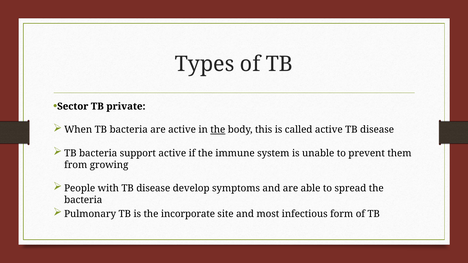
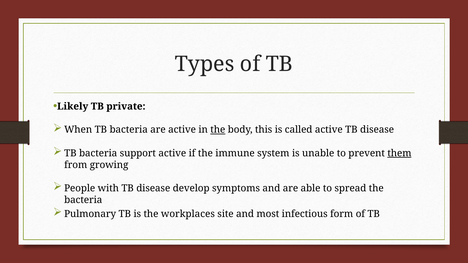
Sector: Sector -> Likely
them underline: none -> present
incorporate: incorporate -> workplaces
